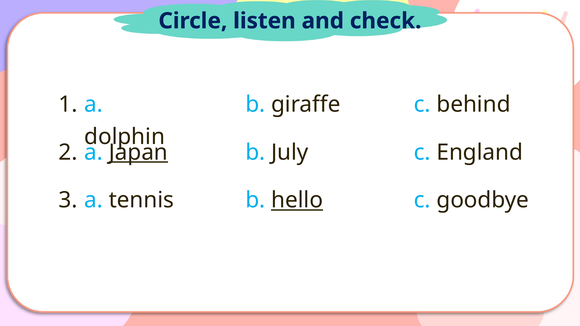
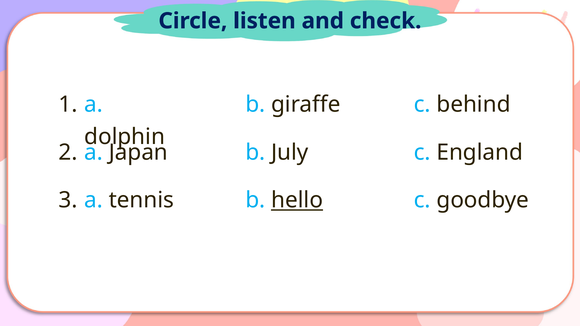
Japan underline: present -> none
